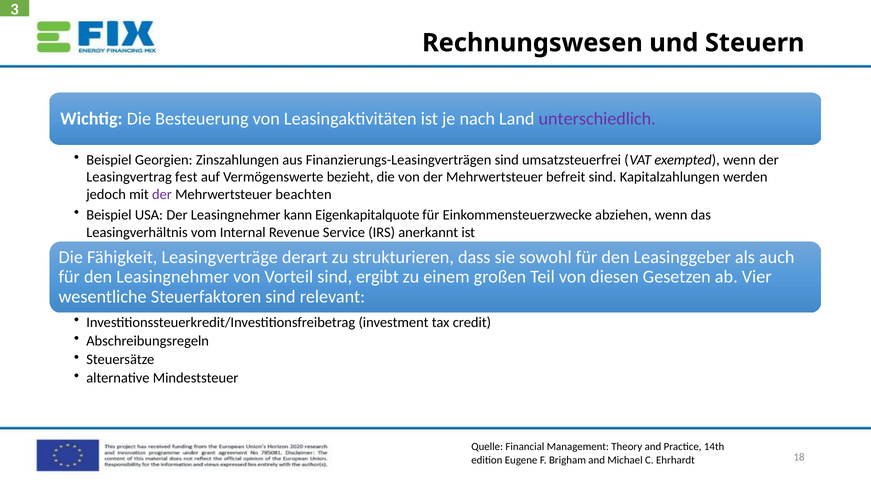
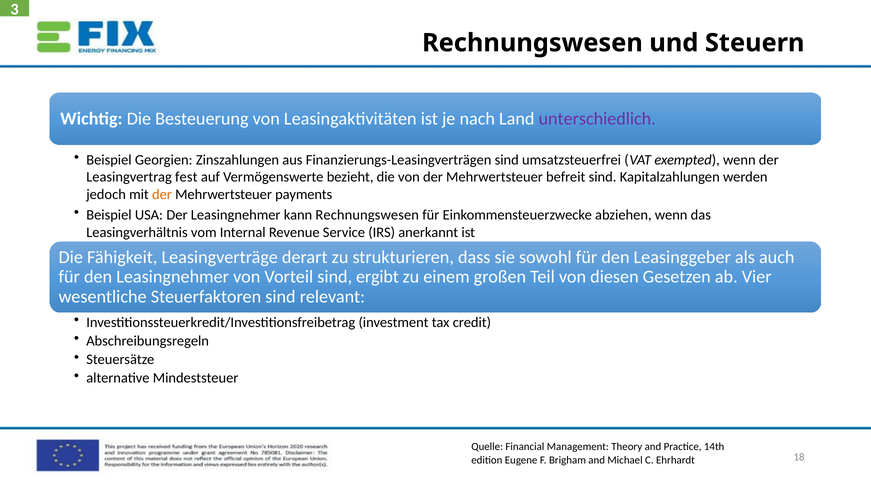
der at (162, 195) colour: purple -> orange
beachten: beachten -> payments
kann Eigenkapitalquote: Eigenkapitalquote -> Rechnungswesen
